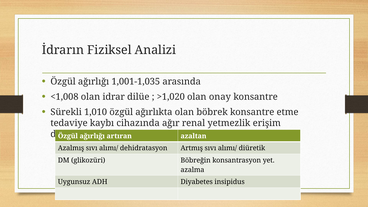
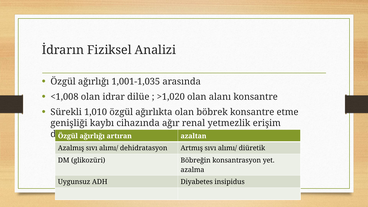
onay: onay -> alanı
tedaviye: tedaviye -> genişliği
